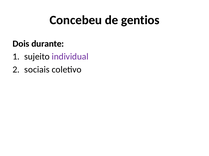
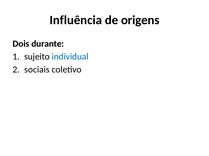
Concebeu: Concebeu -> Influência
gentios: gentios -> origens
individual colour: purple -> blue
